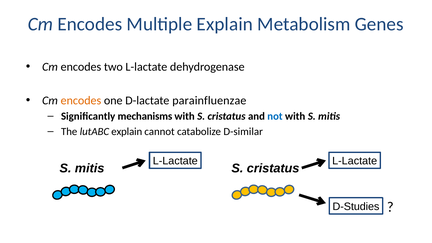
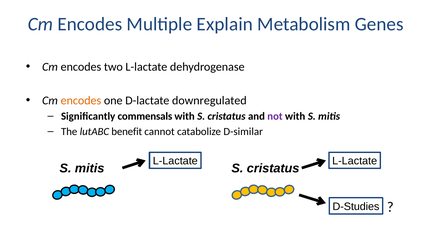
parainfluenzae: parainfluenzae -> downregulated
mechanisms: mechanisms -> commensals
not colour: blue -> purple
lutABC explain: explain -> benefit
